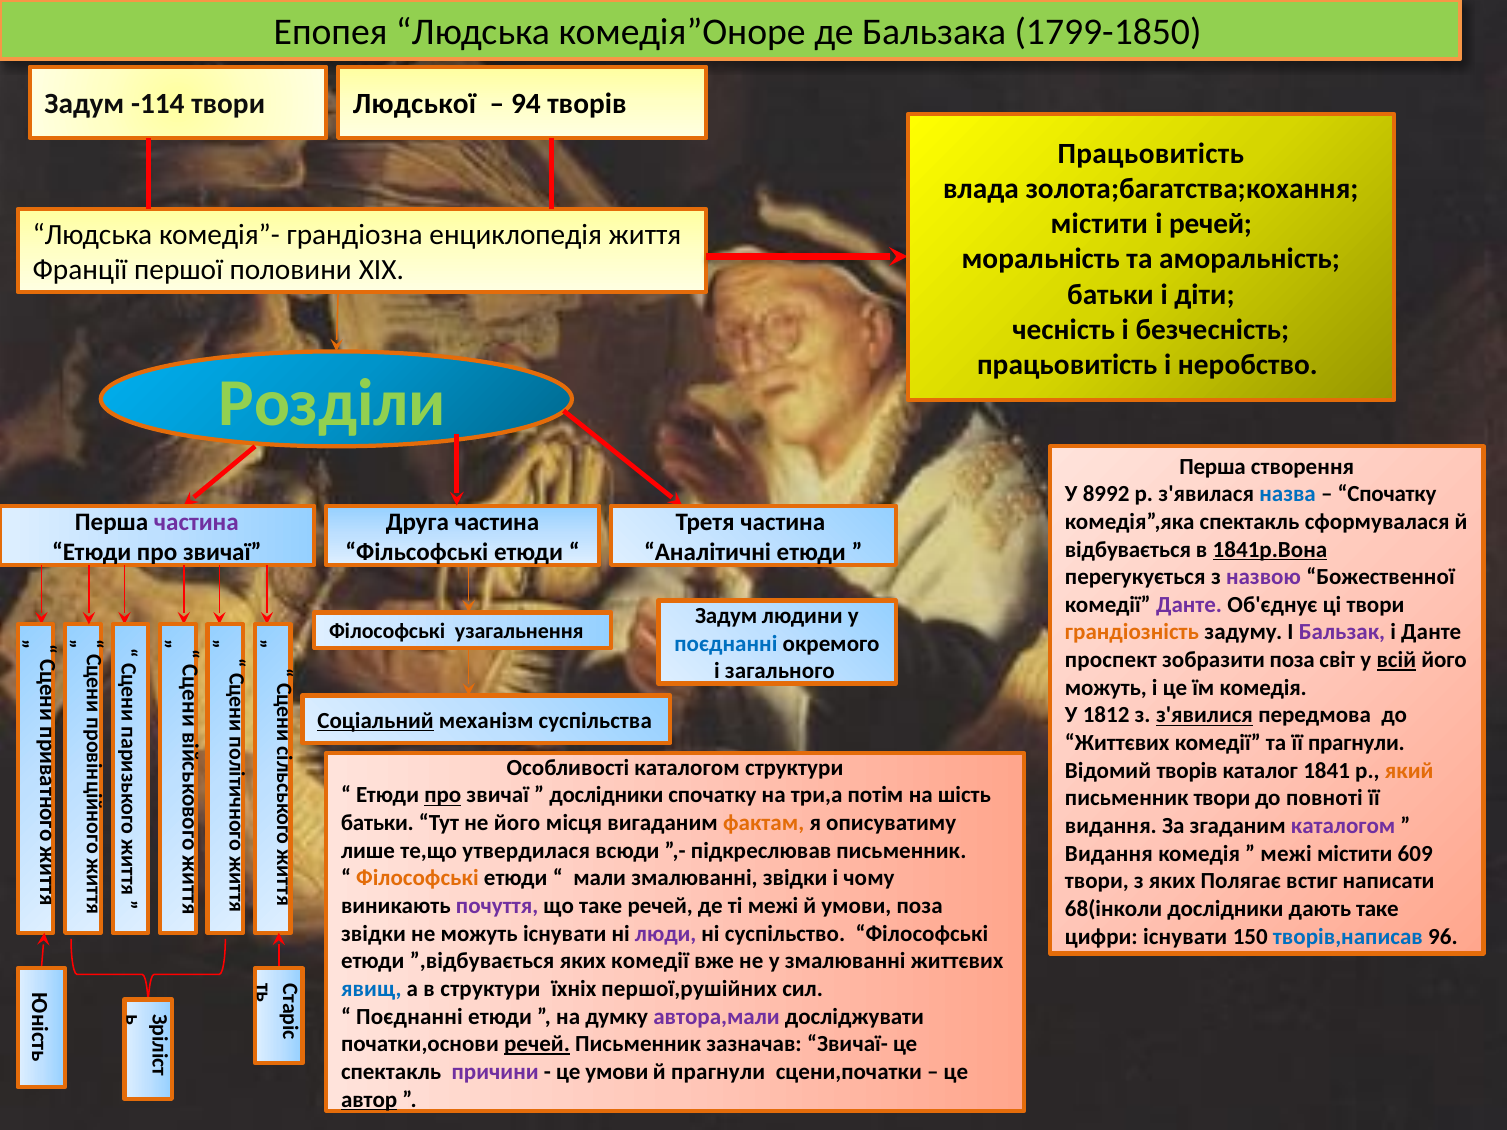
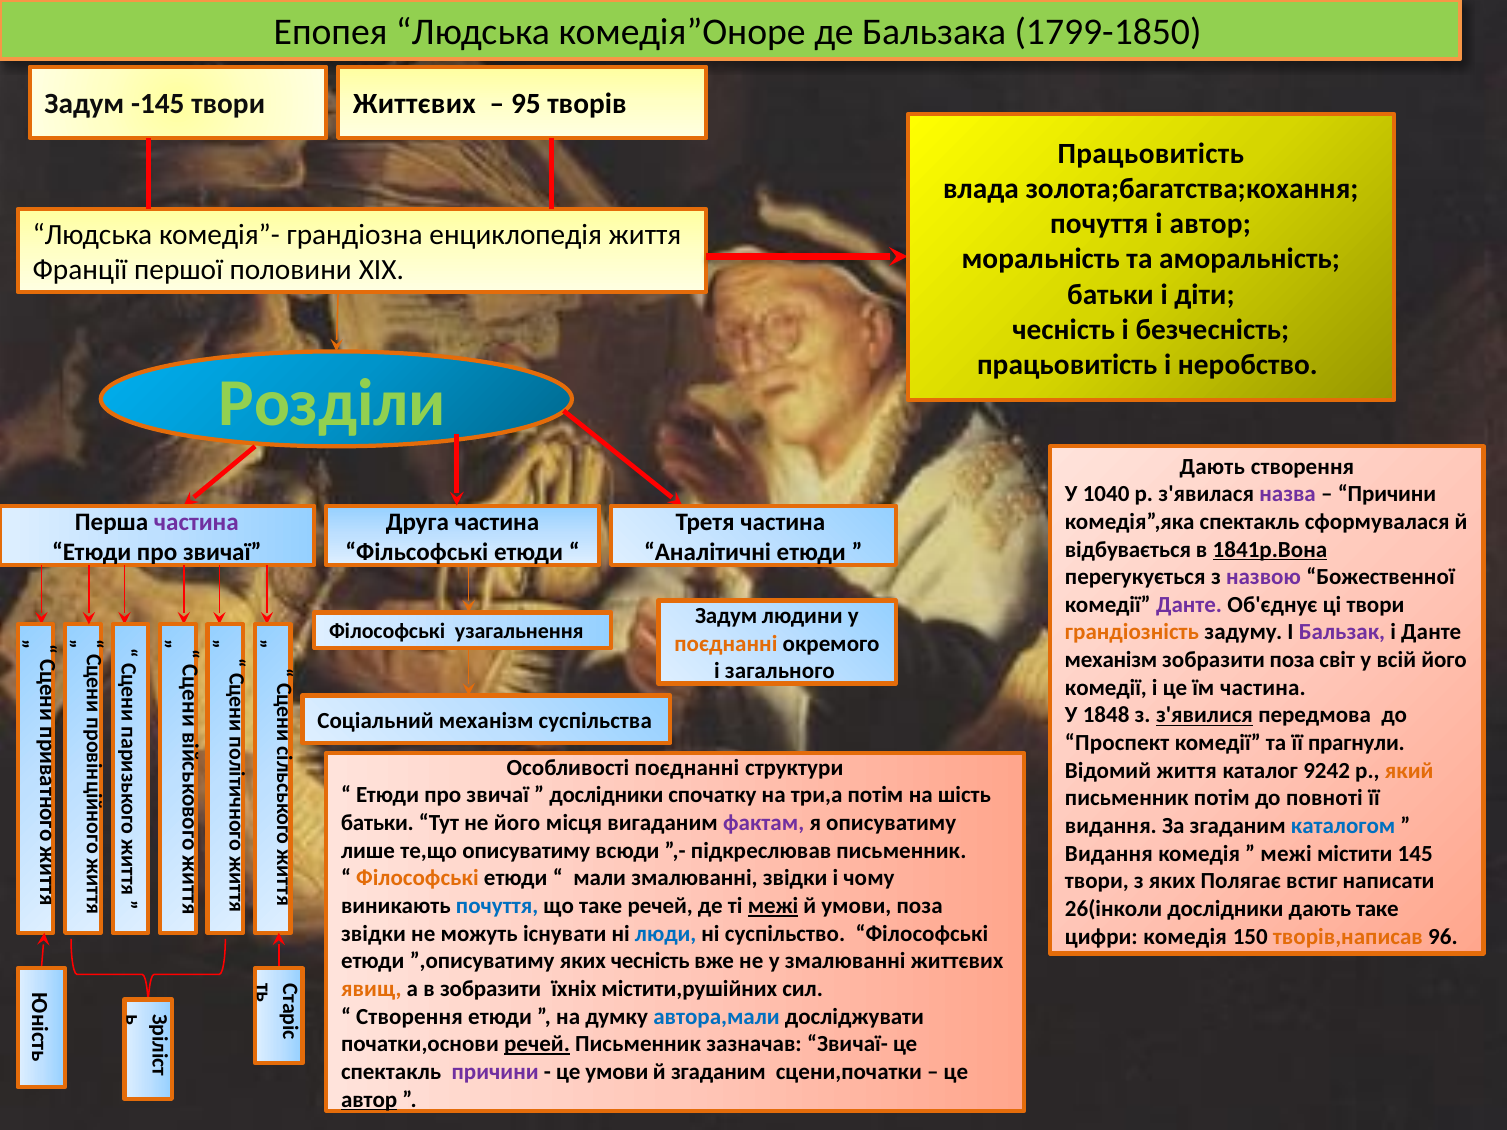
-114: -114 -> -145
твори Людської: Людської -> Життєвих
94: 94 -> 95
містити at (1099, 224): містити -> почуття
і речей: речей -> автор
Перша at (1213, 467): Перша -> Дають
8992: 8992 -> 1040
назва colour: blue -> purple
Спочатку at (1387, 494): Спочатку -> Причини
поєднанні at (726, 644) colour: blue -> orange
проспект at (1111, 660): проспект -> механізм
всій underline: present -> none
можуть at (1106, 688): можуть -> комедії
їм комедія: комедія -> частина
1812: 1812 -> 1848
Соціальний underline: present -> none
Життєвих at (1117, 743): Життєвих -> Проспект
Особливості каталогом: каталогом -> поєднанні
Відомий творів: творів -> життя
1841: 1841 -> 9242
про at (443, 796) underline: present -> none
письменник твори: твори -> потім
фактам colour: orange -> purple
каталогом at (1343, 826) colour: purple -> blue
те,що утвердилася: утвердилася -> описуватиму
609: 609 -> 145
почуття at (497, 906) colour: purple -> blue
межі at (773, 906) underline: none -> present
68(інколи: 68(інколи -> 26(інколи
люди colour: purple -> blue
цифри існувати: існувати -> комедія
творів,написав colour: blue -> orange
”,відбувається: ”,відбувається -> ”,описуватиму
яких комедії: комедії -> чесність
явищ colour: blue -> orange
в структури: структури -> зобразити
першої,рушійних: першої,рушійних -> містити,рушійних
Поєднанні at (409, 1017): Поєднанні -> Створення
автора,мали colour: purple -> blue
й прагнули: прагнули -> згаданим
